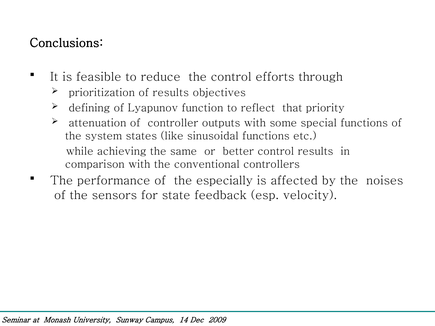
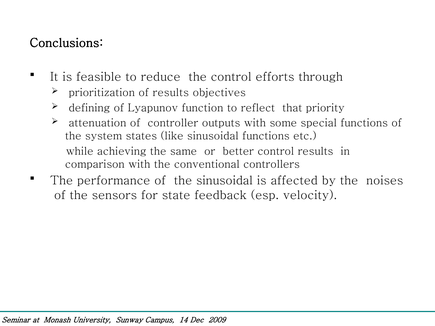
the especially: especially -> sinusoidal
